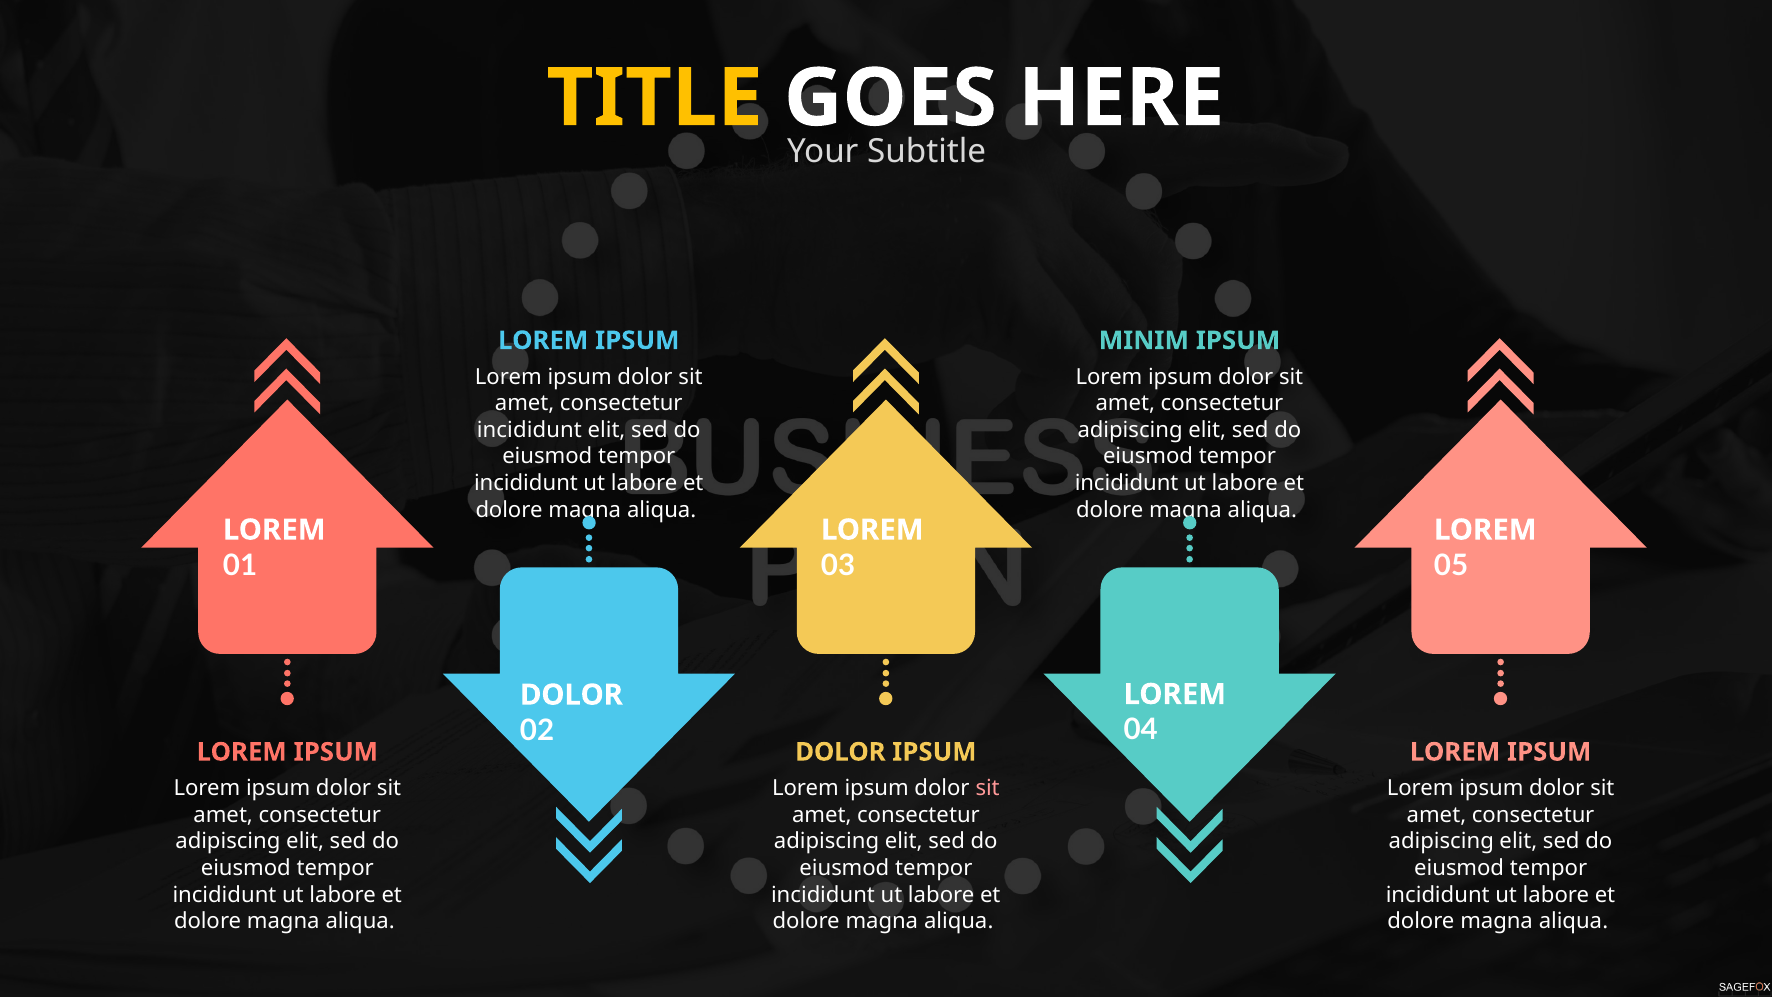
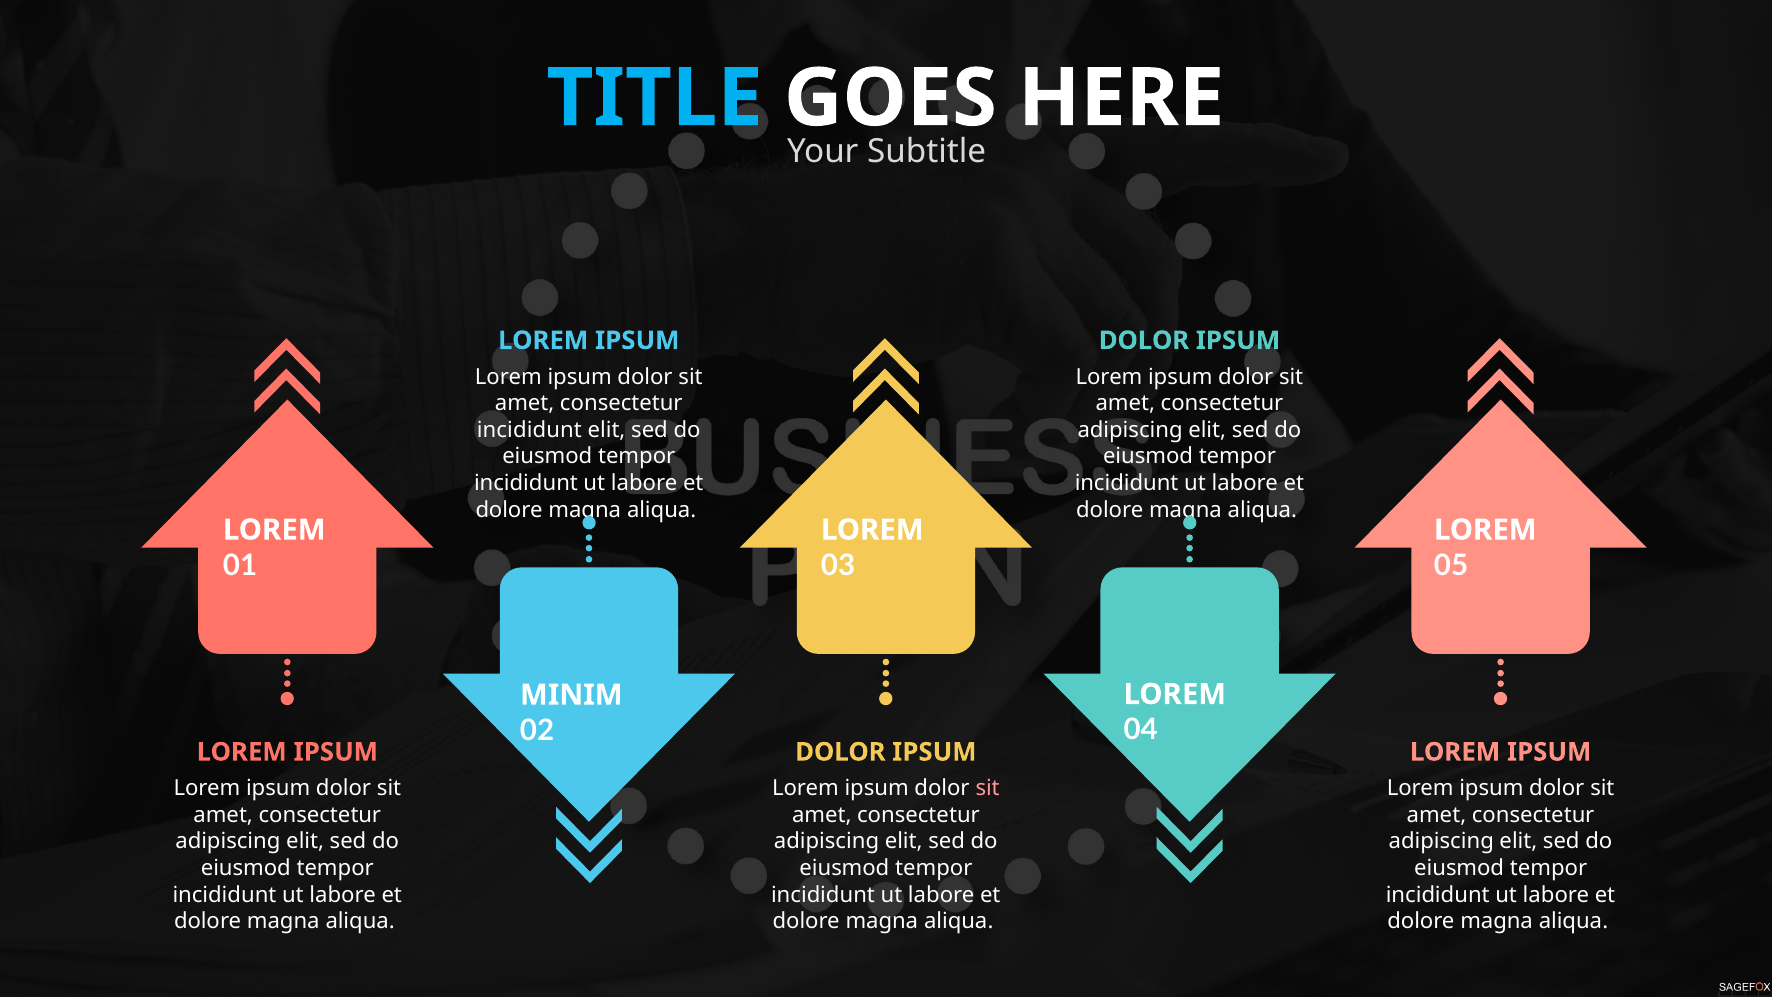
TITLE colour: yellow -> light blue
MINIM at (1144, 340): MINIM -> DOLOR
DOLOR at (571, 695): DOLOR -> MINIM
